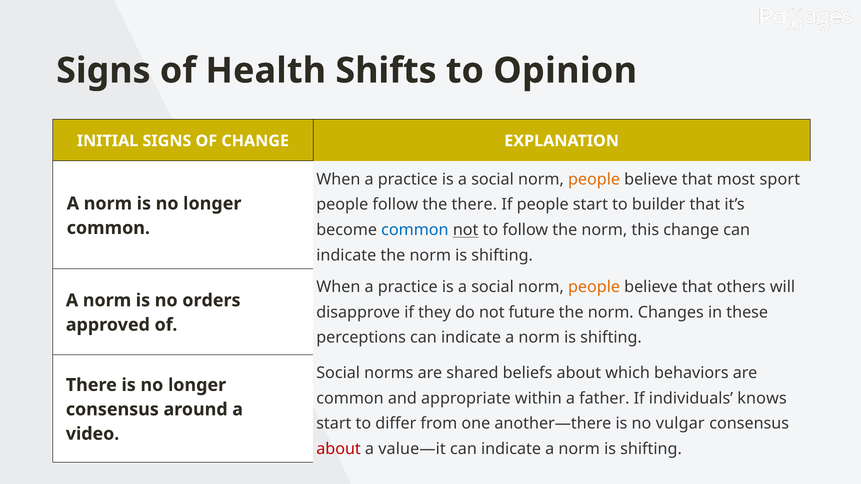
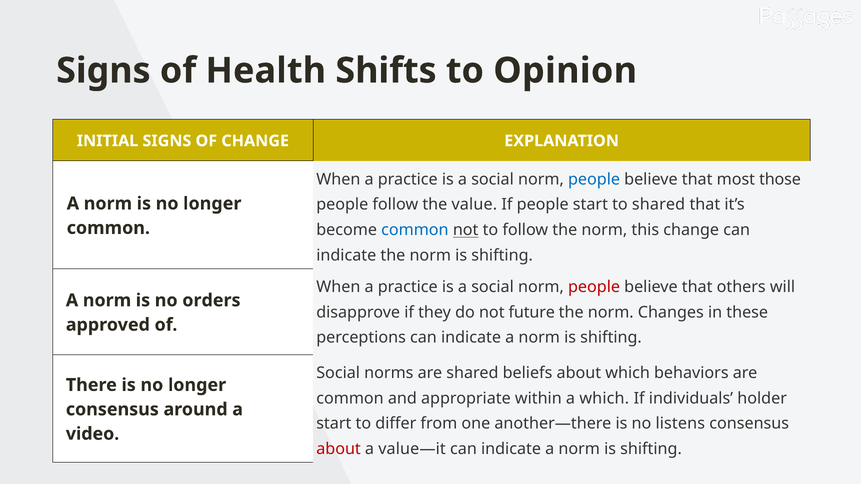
people at (594, 180) colour: orange -> blue
sport: sport -> those
the there: there -> value
to builder: builder -> shared
people at (594, 287) colour: orange -> red
a father: father -> which
knows: knows -> holder
vulgar: vulgar -> listens
